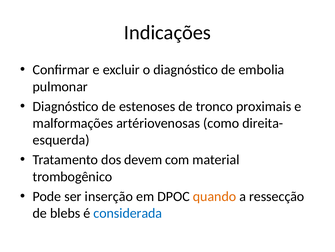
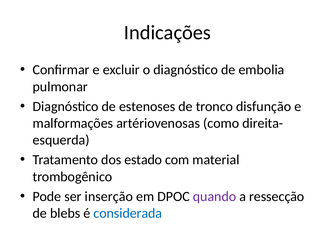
proximais: proximais -> disfunção
devem: devem -> estado
quando colour: orange -> purple
